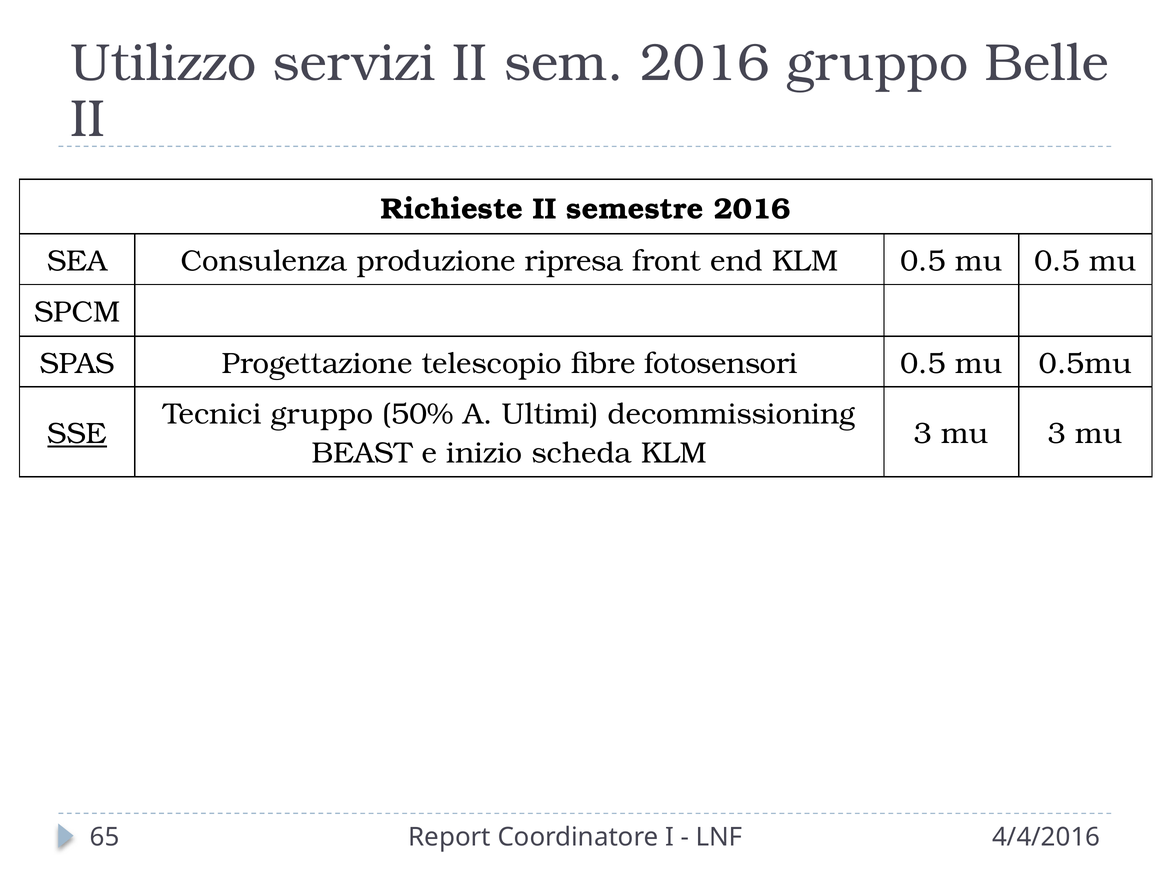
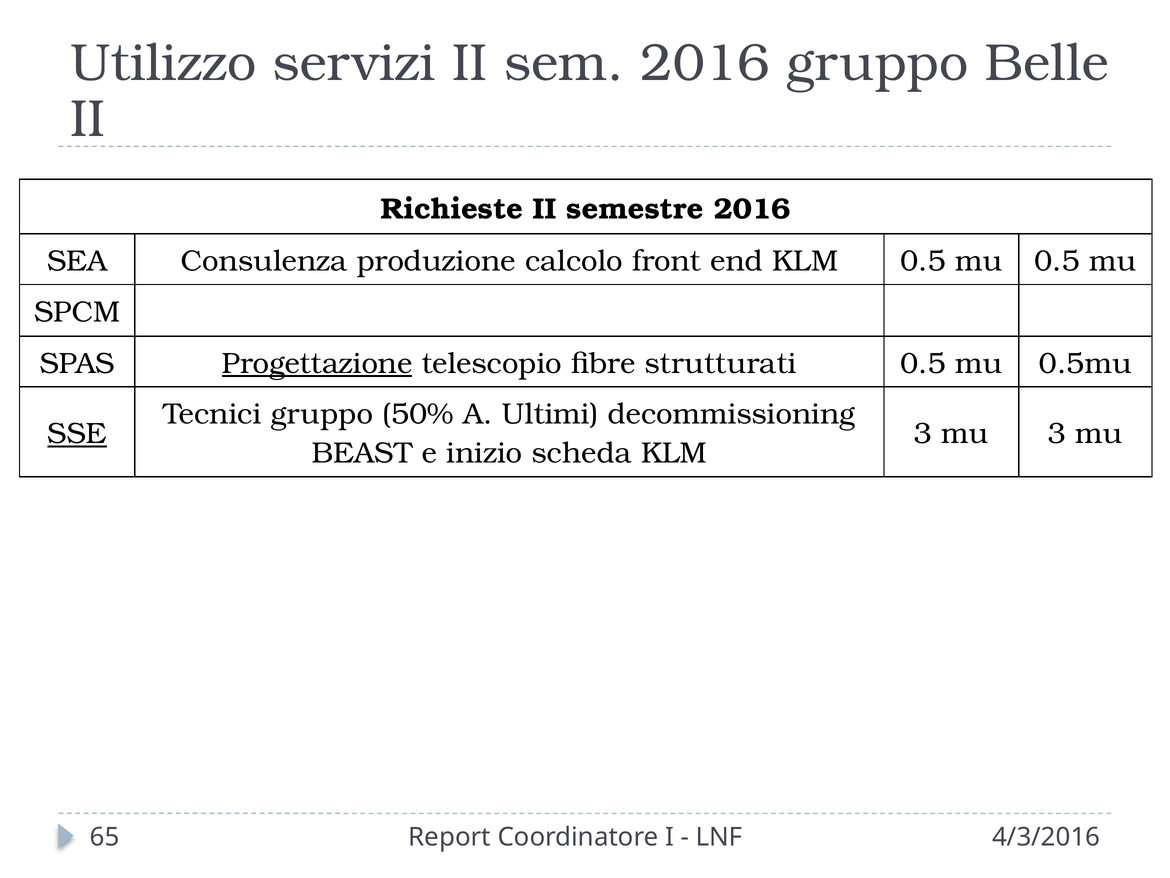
ripresa: ripresa -> calcolo
Progettazione underline: none -> present
fotosensori: fotosensori -> strutturati
4/4/2016: 4/4/2016 -> 4/3/2016
